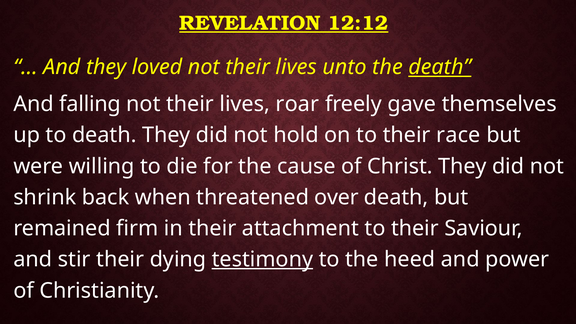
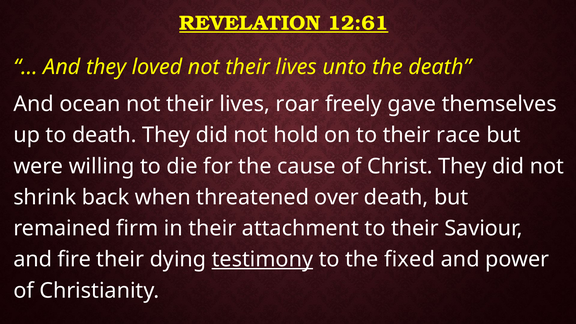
12:12: 12:12 -> 12:61
death at (440, 67) underline: present -> none
falling: falling -> ocean
stir: stir -> fire
heed: heed -> fixed
